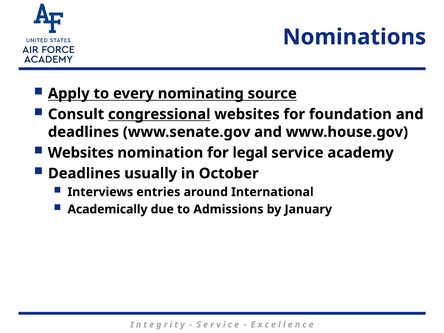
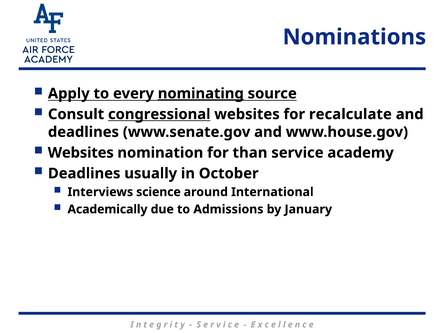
nominating underline: none -> present
foundation: foundation -> recalculate
legal: legal -> than
entries: entries -> science
